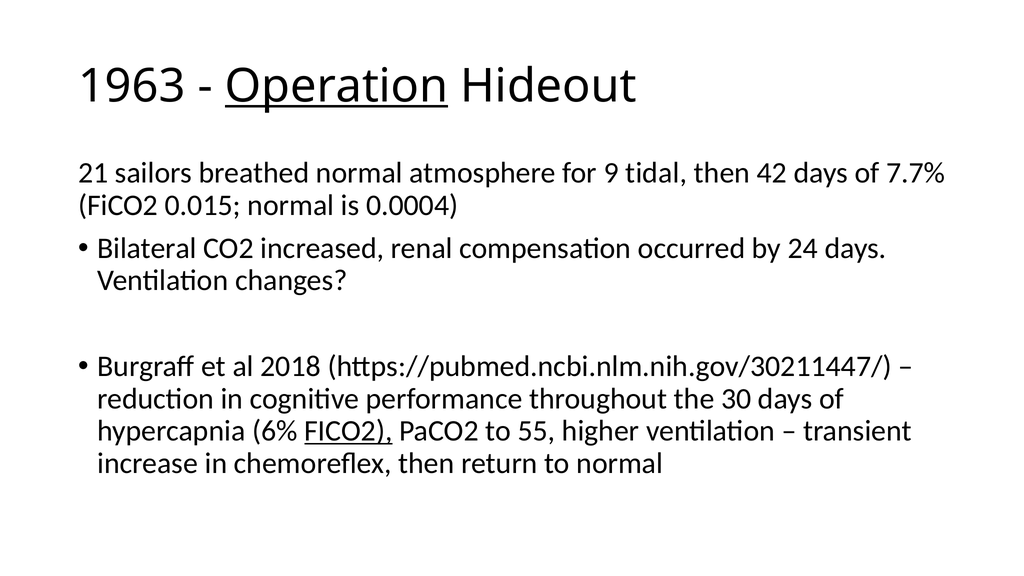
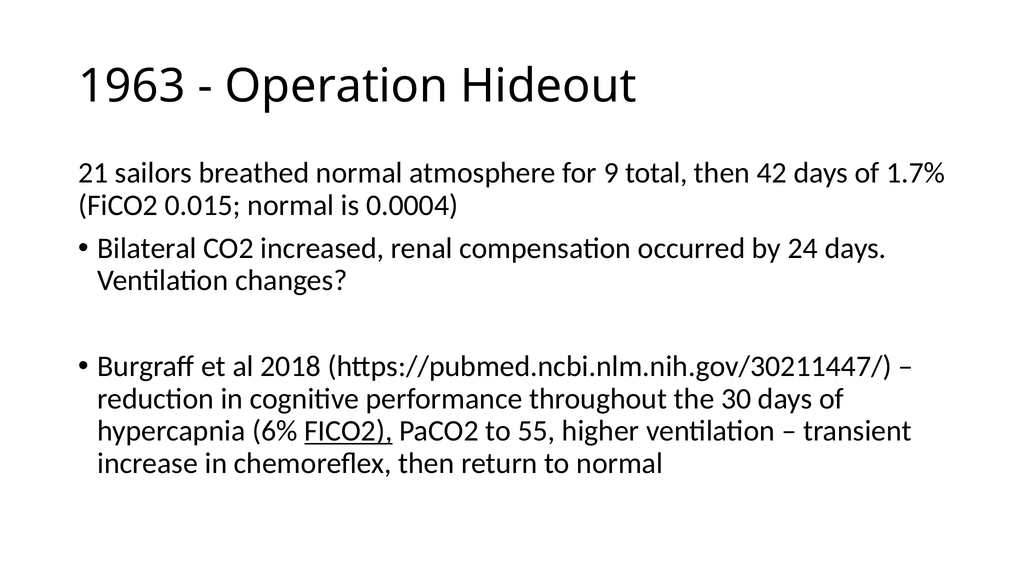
Operation underline: present -> none
tidal: tidal -> total
7.7%: 7.7% -> 1.7%
